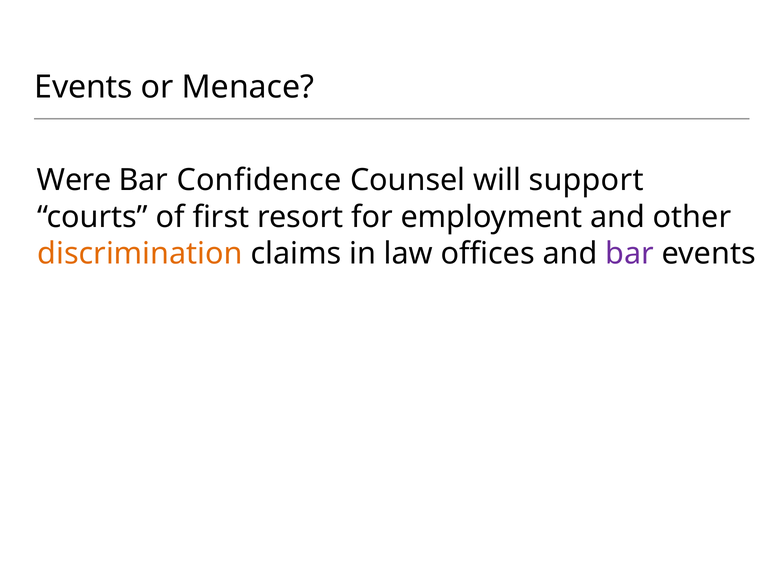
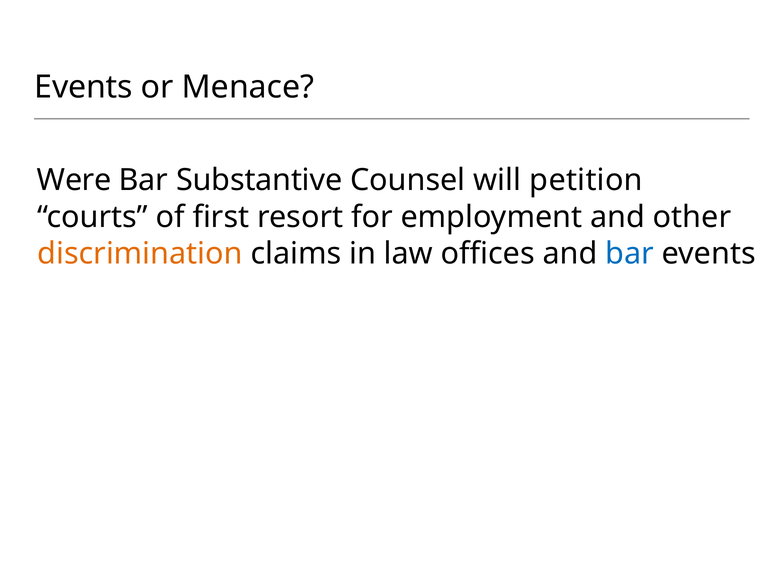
Confidence: Confidence -> Substantive
support: support -> petition
bar at (630, 253) colour: purple -> blue
